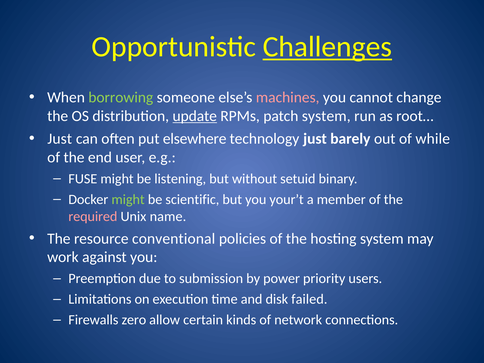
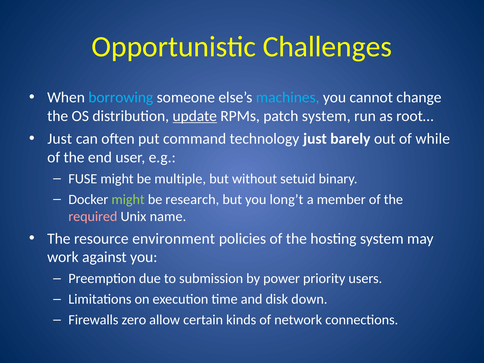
Challenges underline: present -> none
borrowing colour: light green -> light blue
machines colour: pink -> light blue
elsewhere: elsewhere -> command
listening: listening -> multiple
scientific: scientific -> research
your’t: your’t -> long’t
conventional: conventional -> environment
failed: failed -> down
